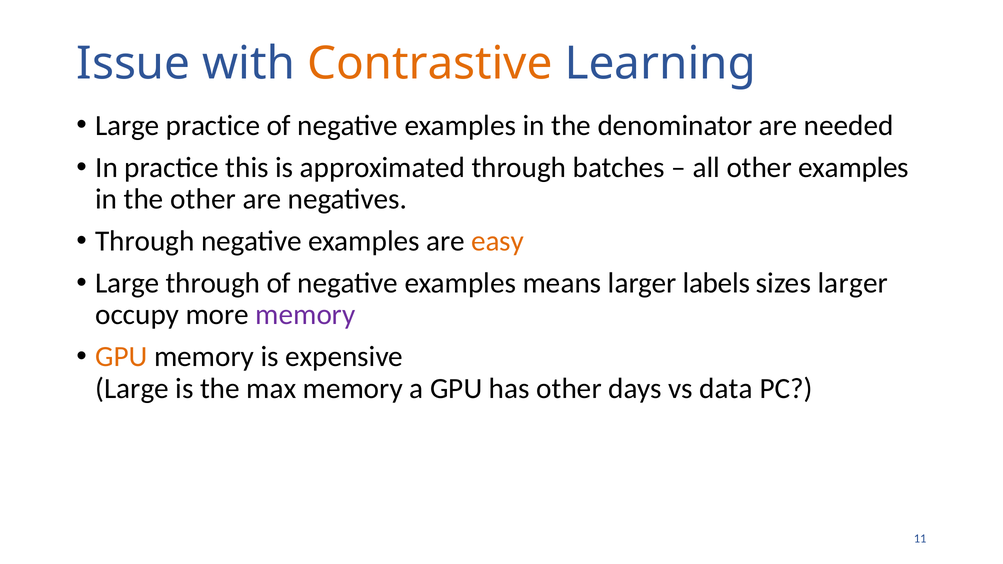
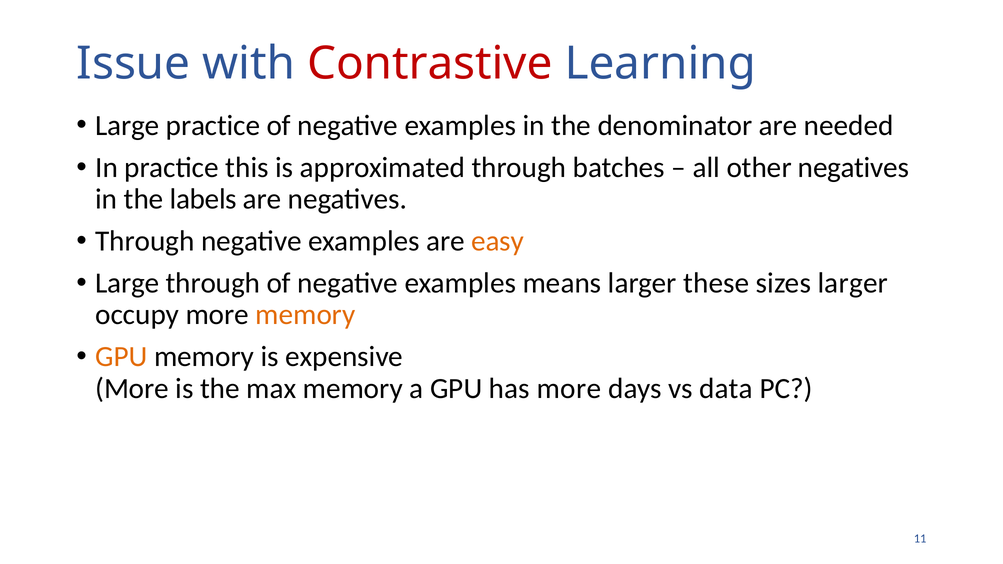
Contrastive colour: orange -> red
other examples: examples -> negatives
the other: other -> labels
labels: labels -> these
memory at (305, 315) colour: purple -> orange
Large at (132, 389): Large -> More
has other: other -> more
